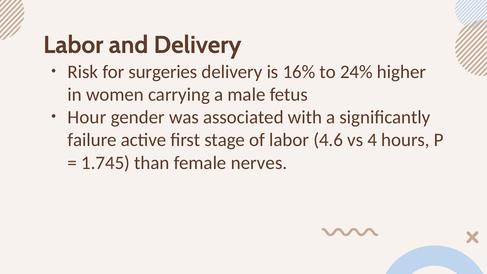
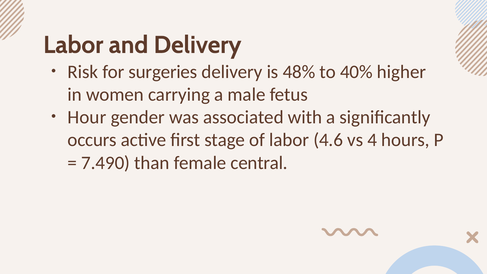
16%: 16% -> 48%
24%: 24% -> 40%
failure: failure -> occurs
1.745: 1.745 -> 7.490
nerves: nerves -> central
